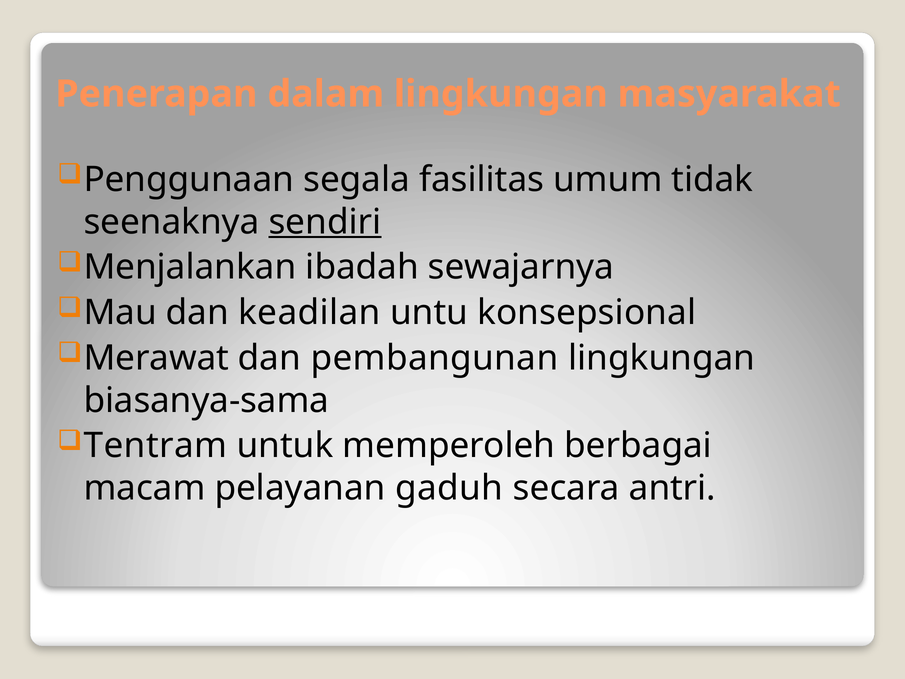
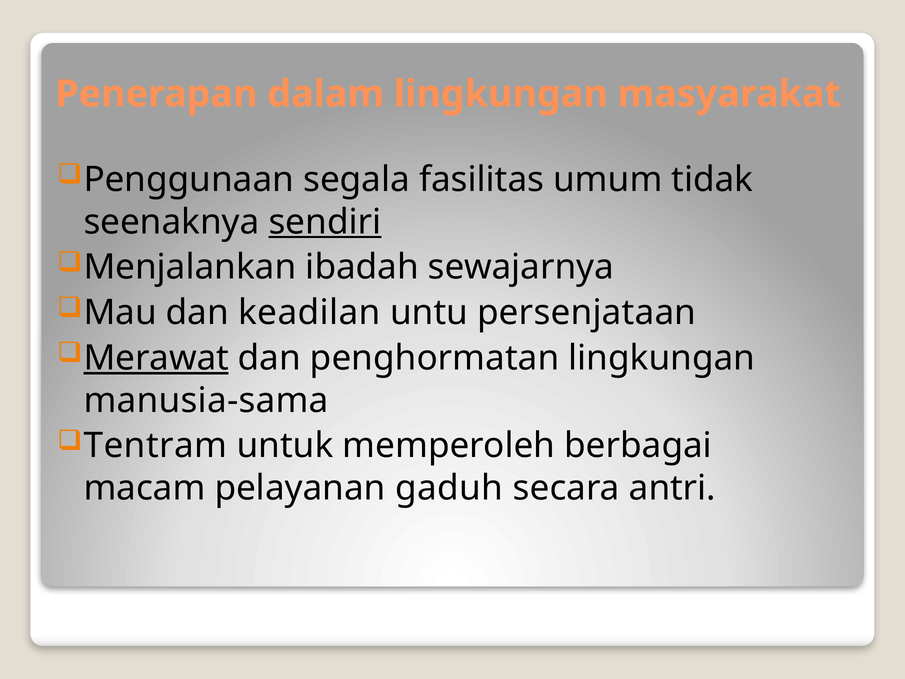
konsepsional: konsepsional -> persenjataan
Merawat underline: none -> present
pembangunan: pembangunan -> penghormatan
biasanya-sama: biasanya-sama -> manusia-sama
